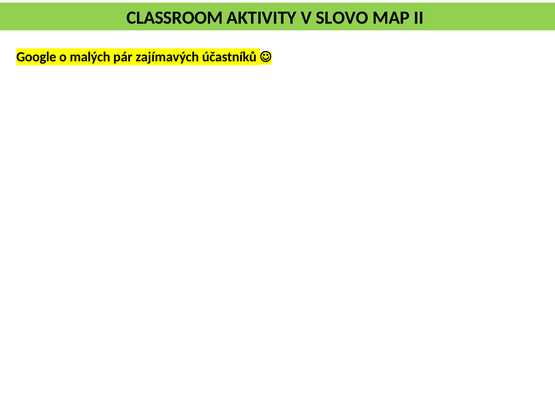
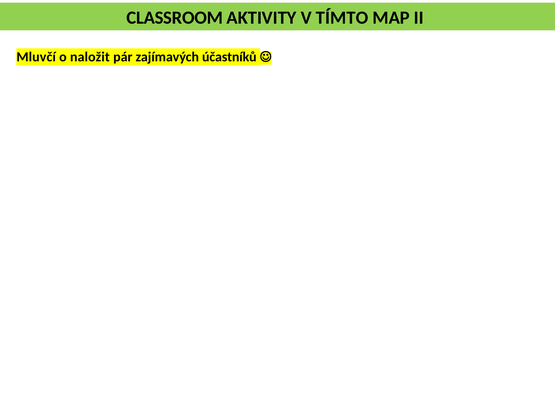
SLOVO: SLOVO -> TÍMTO
Google: Google -> Mluvčí
malých: malých -> naložit
